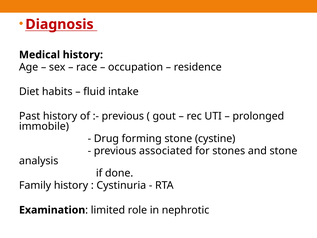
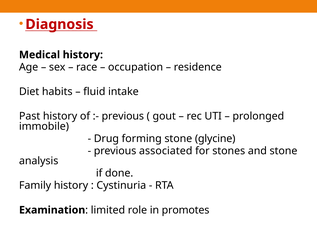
cystine: cystine -> glycine
nephrotic: nephrotic -> promotes
